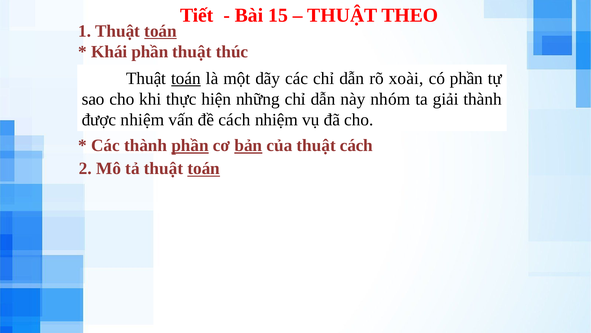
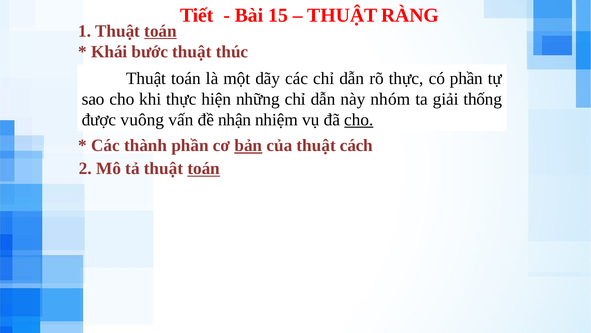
THEO: THEO -> RÀNG
Khái phần: phần -> bước
toán at (186, 78) underline: present -> none
rõ xoài: xoài -> thực
giải thành: thành -> thống
được nhiệm: nhiệm -> vuông
đề cách: cách -> nhận
cho at (359, 120) underline: none -> present
phần at (190, 145) underline: present -> none
